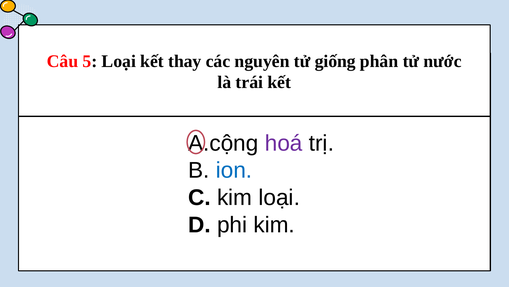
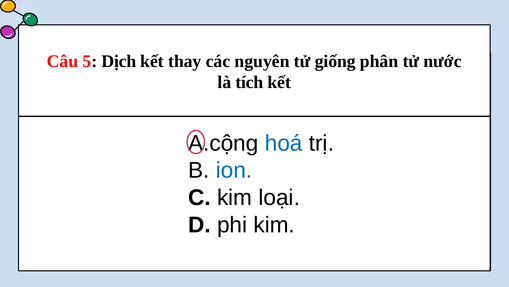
5 Loại: Loại -> Dịch
trái: trái -> tích
hoá colour: purple -> blue
